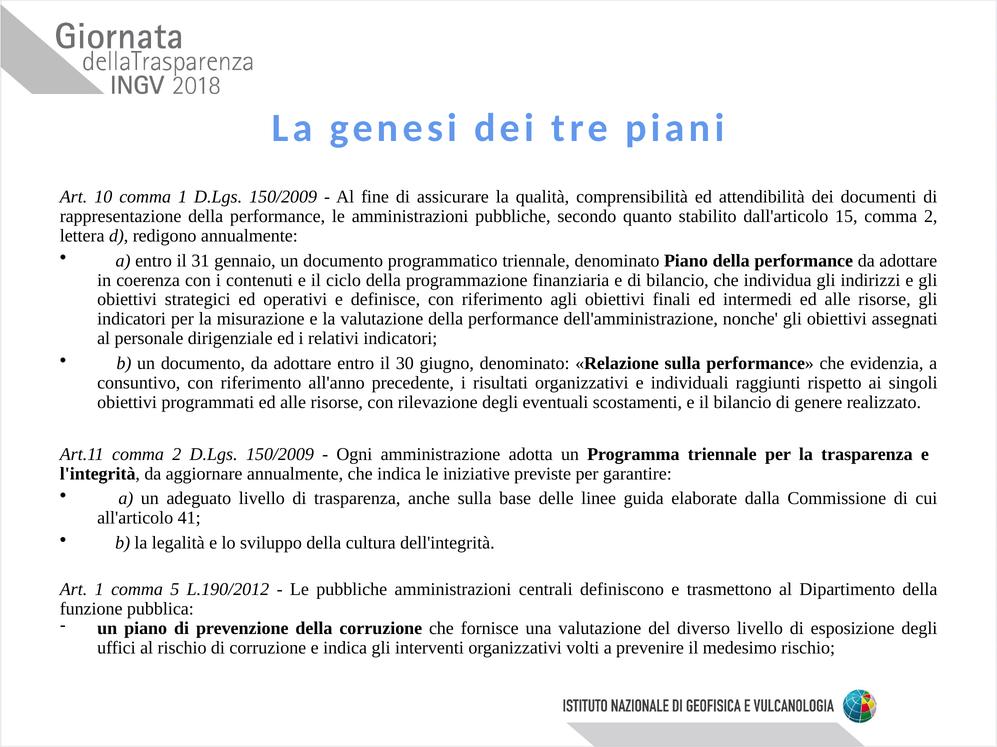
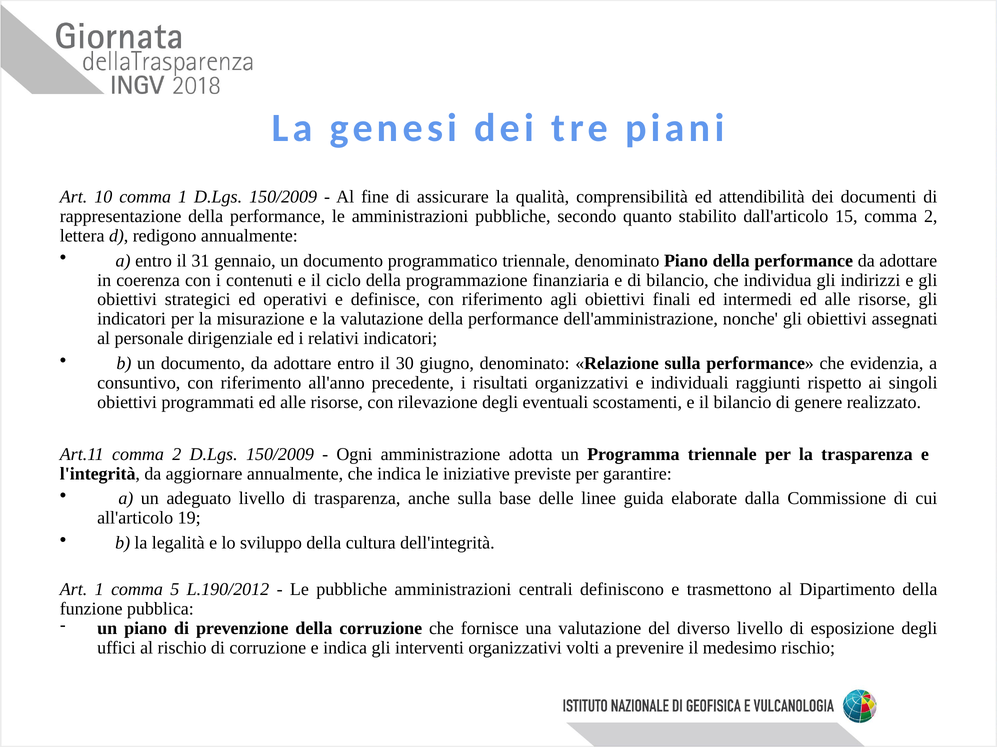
41: 41 -> 19
